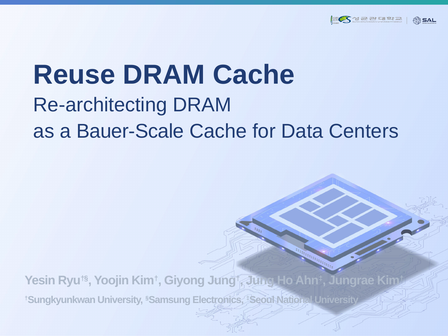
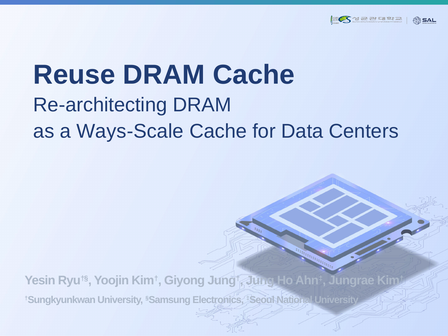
Bauer-Scale: Bauer-Scale -> Ways-Scale
